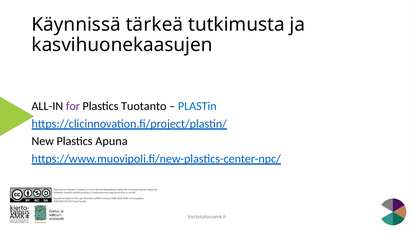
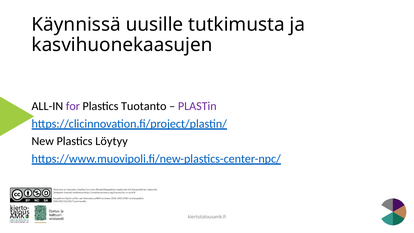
tärkeä: tärkeä -> uusille
PLASTin colour: blue -> purple
Apuna: Apuna -> Löytyy
